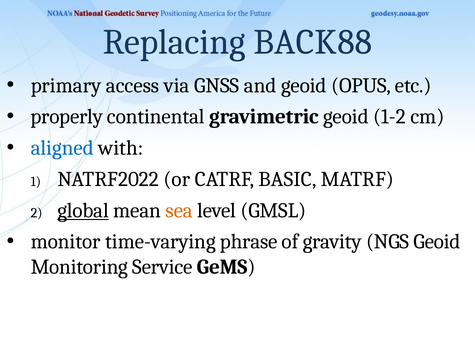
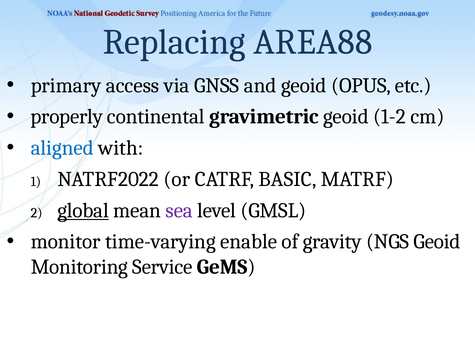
BACK88: BACK88 -> AREA88
sea colour: orange -> purple
phrase: phrase -> enable
